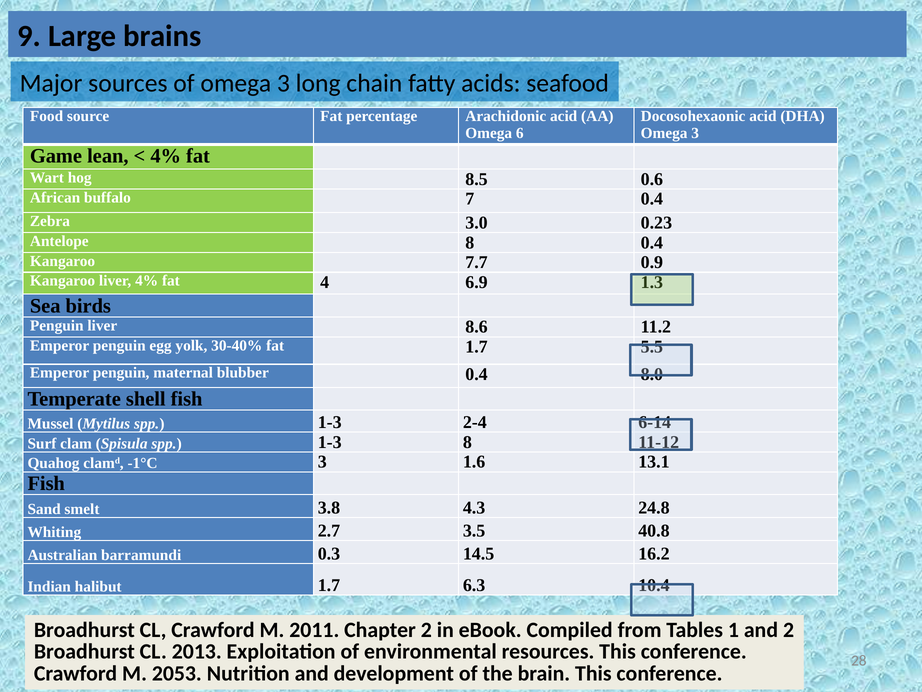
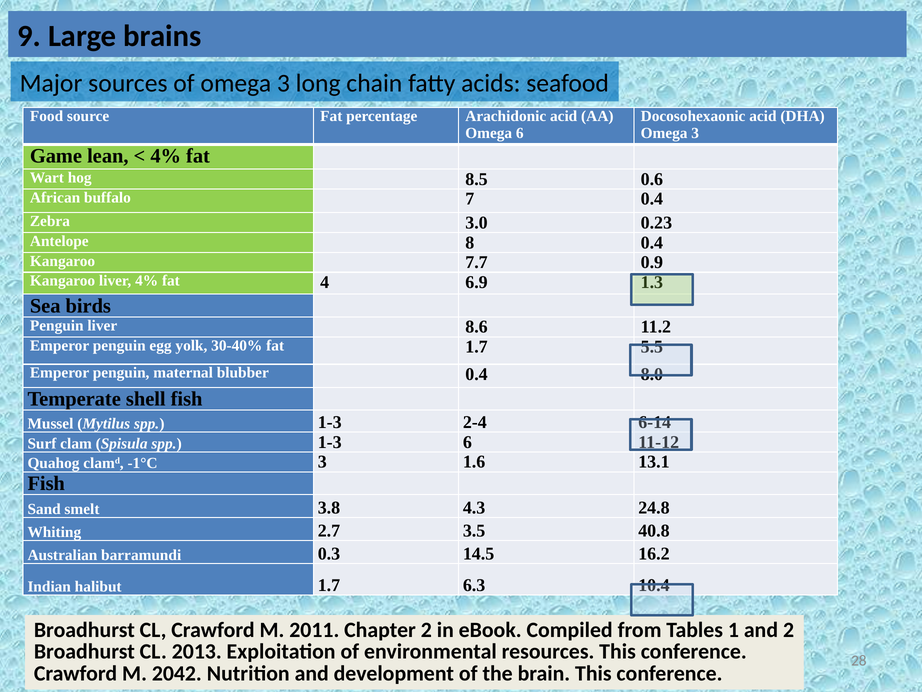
1-3 8: 8 -> 6
2053: 2053 -> 2042
